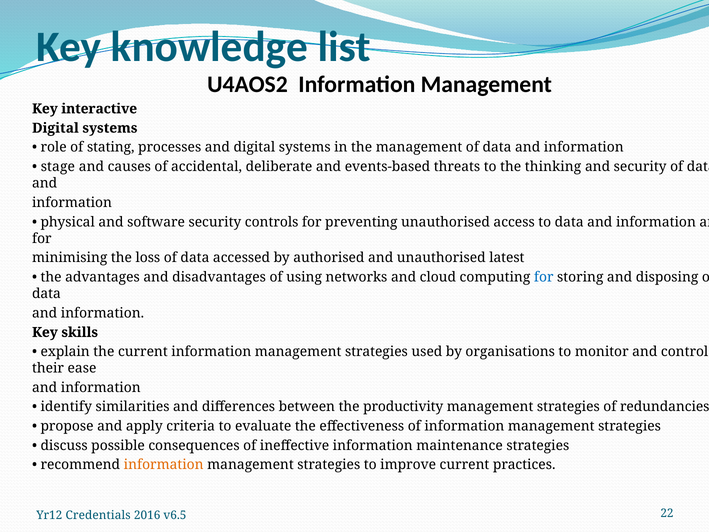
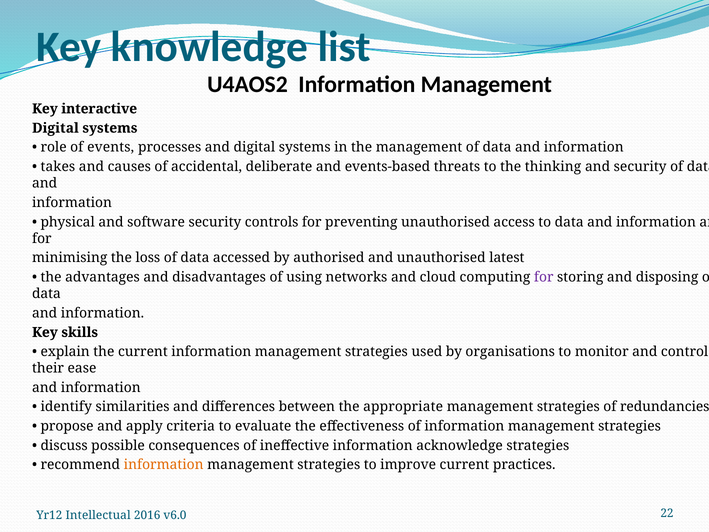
stating: stating -> events
stage: stage -> takes
for at (544, 277) colour: blue -> purple
productivity: productivity -> appropriate
maintenance: maintenance -> acknowledge
Credentials: Credentials -> Intellectual
v6.5: v6.5 -> v6.0
